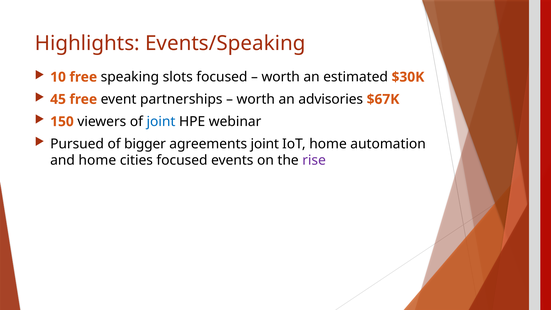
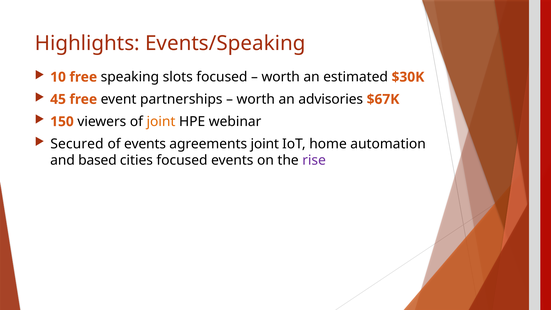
joint at (161, 122) colour: blue -> orange
Pursued: Pursued -> Secured
of bigger: bigger -> events
and home: home -> based
